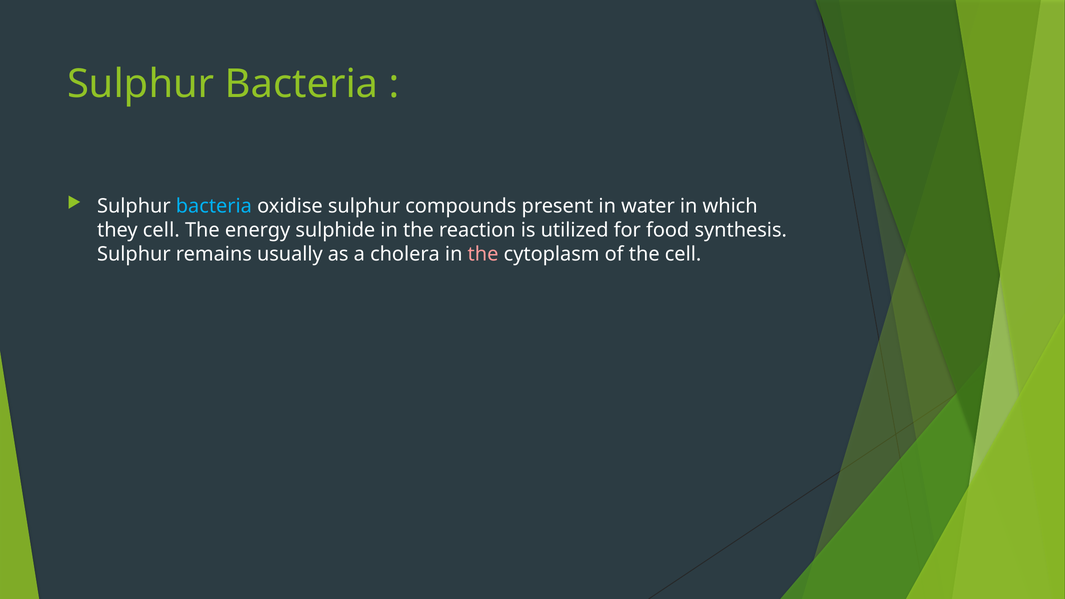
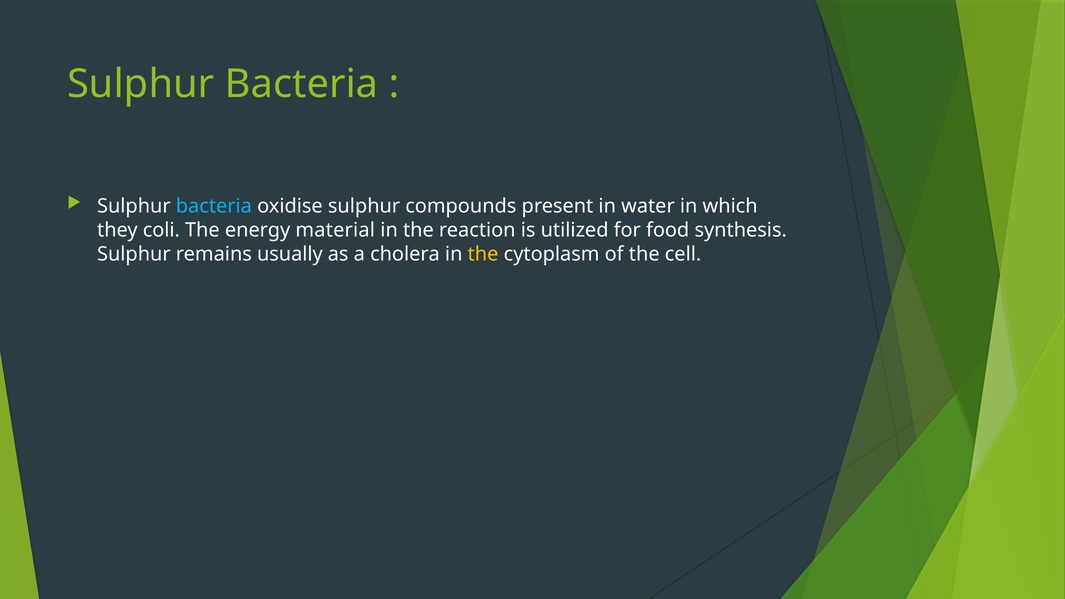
they cell: cell -> coli
sulphide: sulphide -> material
the at (483, 254) colour: pink -> yellow
